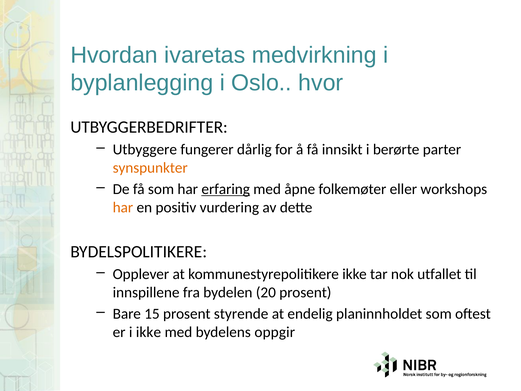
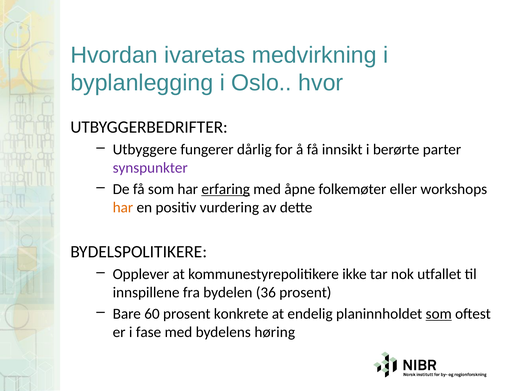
synspunkter colour: orange -> purple
20: 20 -> 36
15: 15 -> 60
styrende: styrende -> konkrete
som at (439, 314) underline: none -> present
i ikke: ikke -> fase
oppgir: oppgir -> høring
